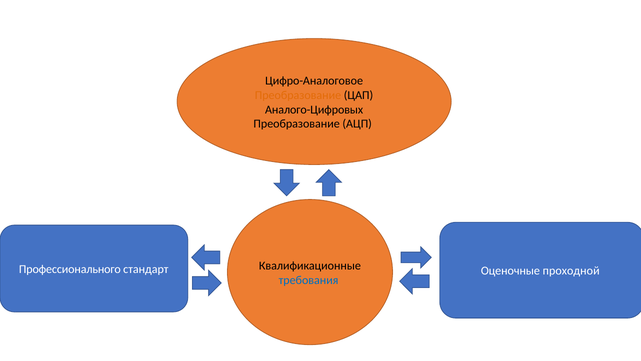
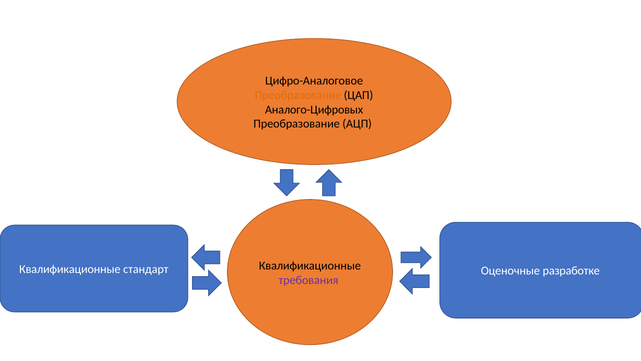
Профессионального at (70, 269): Профессионального -> Квалификационные
проходной: проходной -> разработке
требования colour: blue -> purple
